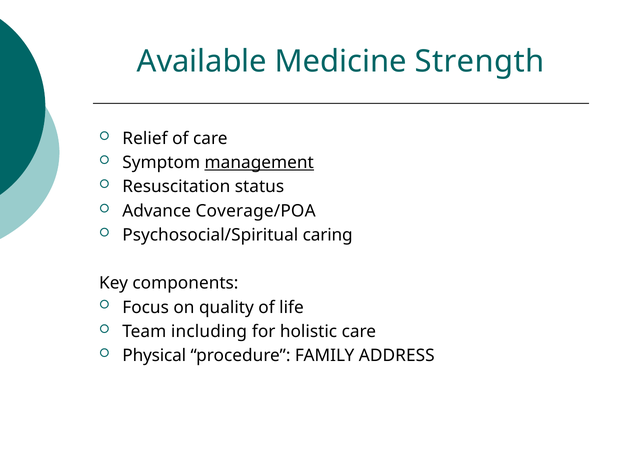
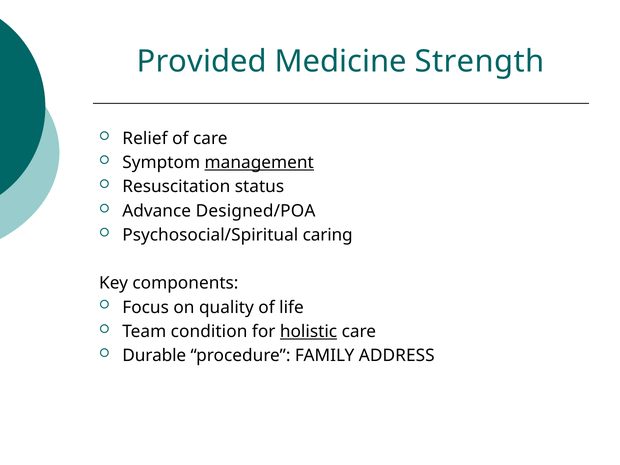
Available: Available -> Provided
Coverage/POA: Coverage/POA -> Designed/POA
including: including -> condition
holistic underline: none -> present
Physical: Physical -> Durable
